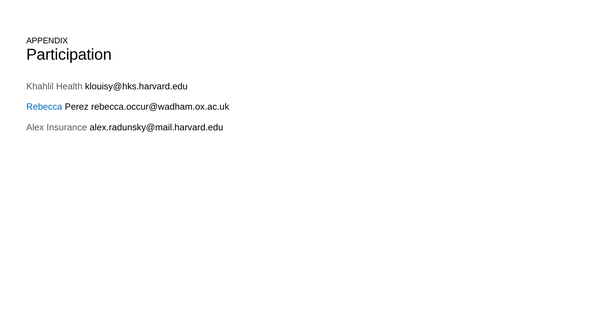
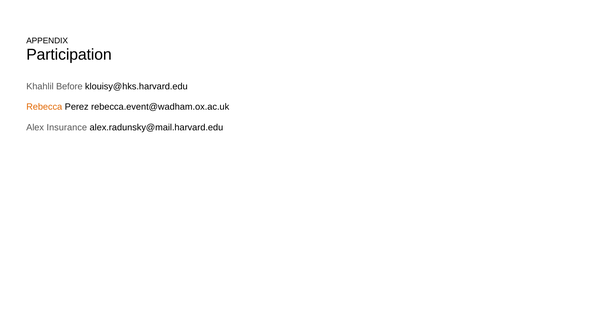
Health: Health -> Before
Rebecca colour: blue -> orange
rebecca.occur@wadham.ox.ac.uk: rebecca.occur@wadham.ox.ac.uk -> rebecca.event@wadham.ox.ac.uk
